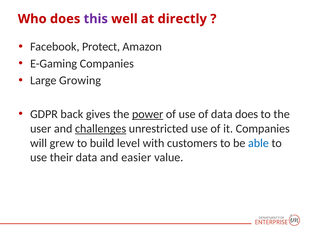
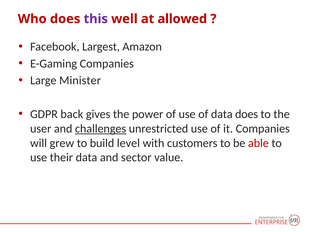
directly: directly -> allowed
Protect: Protect -> Largest
Growing: Growing -> Minister
power underline: present -> none
able colour: blue -> red
easier: easier -> sector
